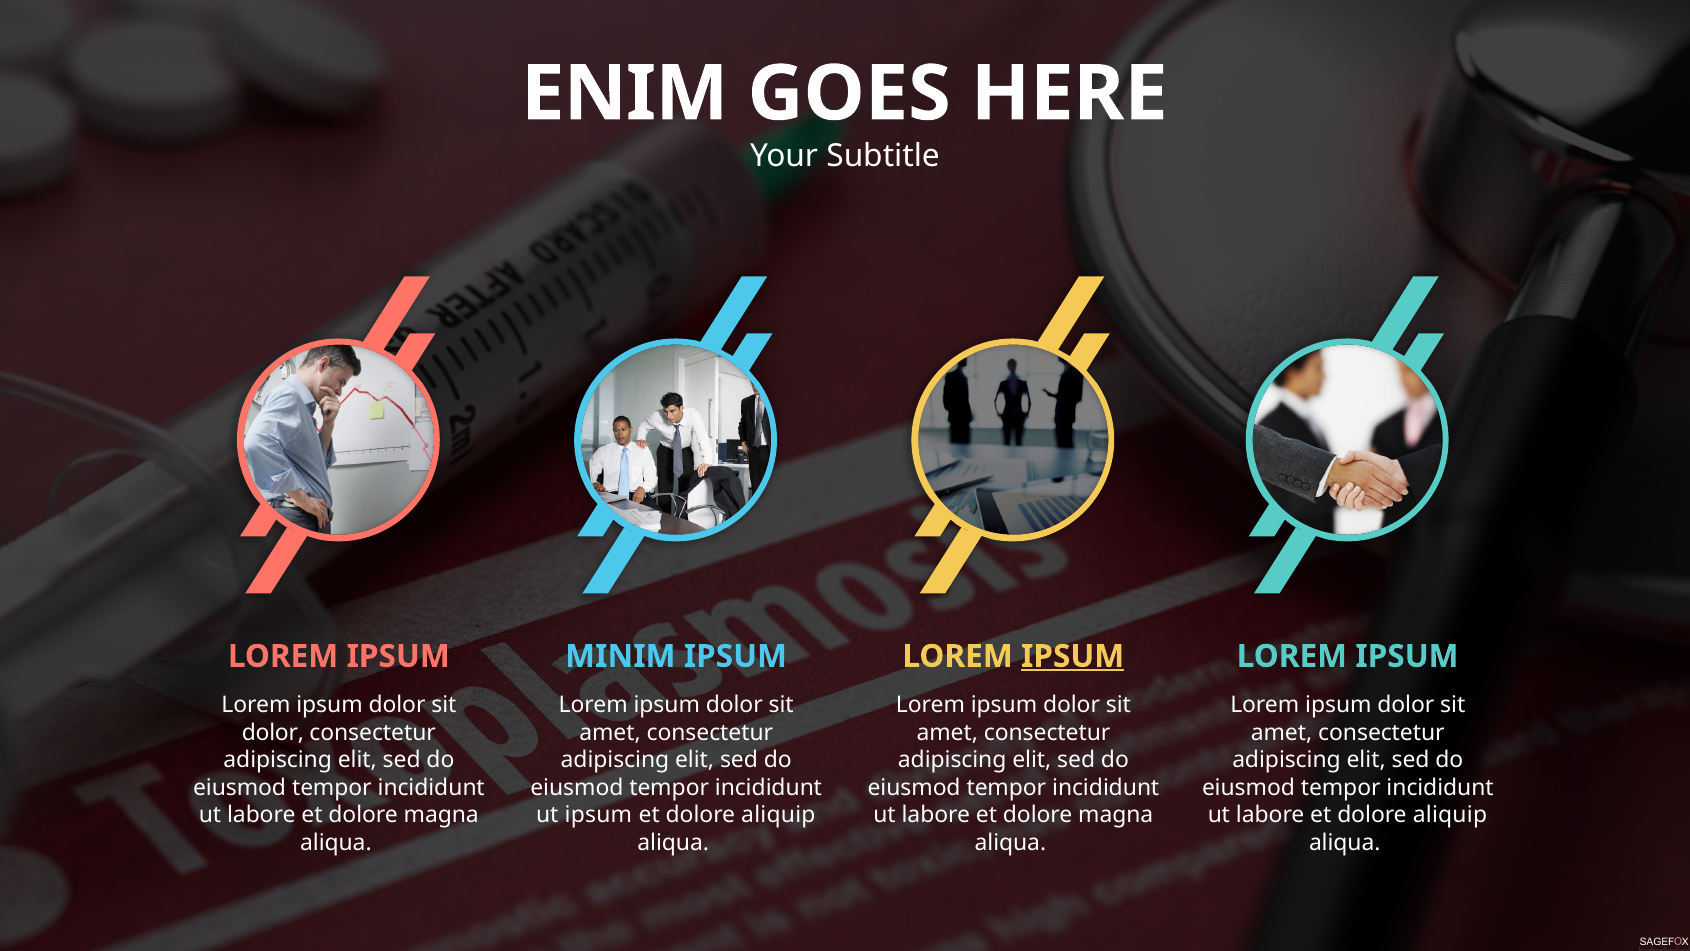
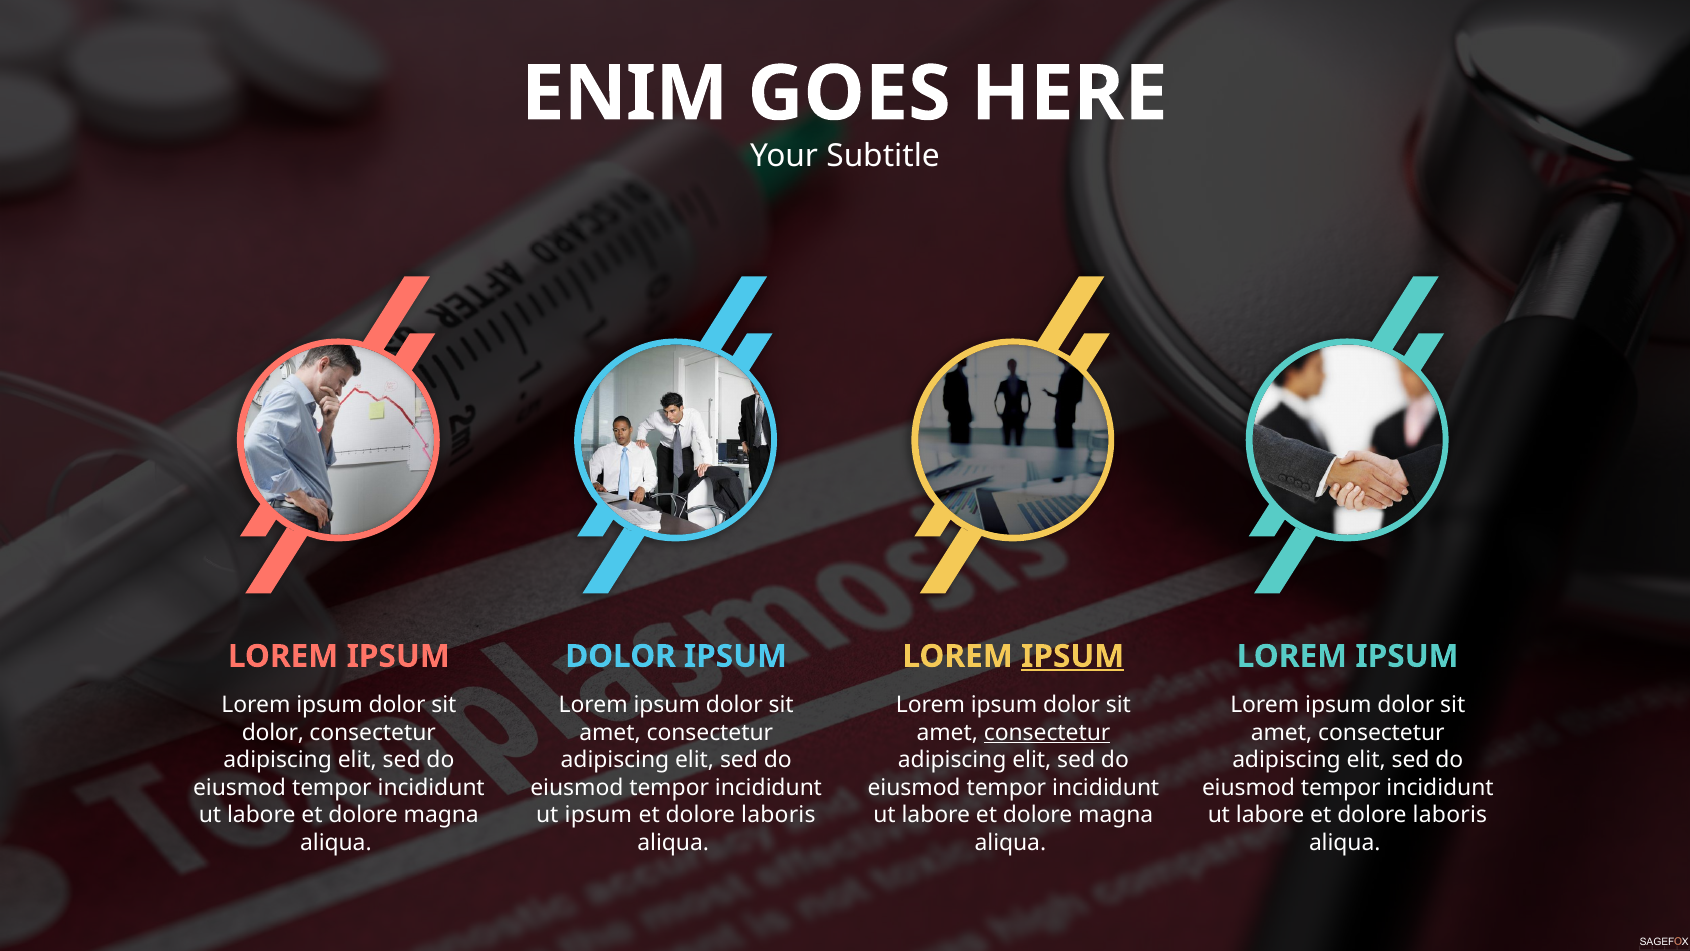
MINIM at (620, 656): MINIM -> DOLOR
consectetur at (1047, 733) underline: none -> present
aliquip at (778, 815): aliquip -> laboris
labore et dolore aliquip: aliquip -> laboris
